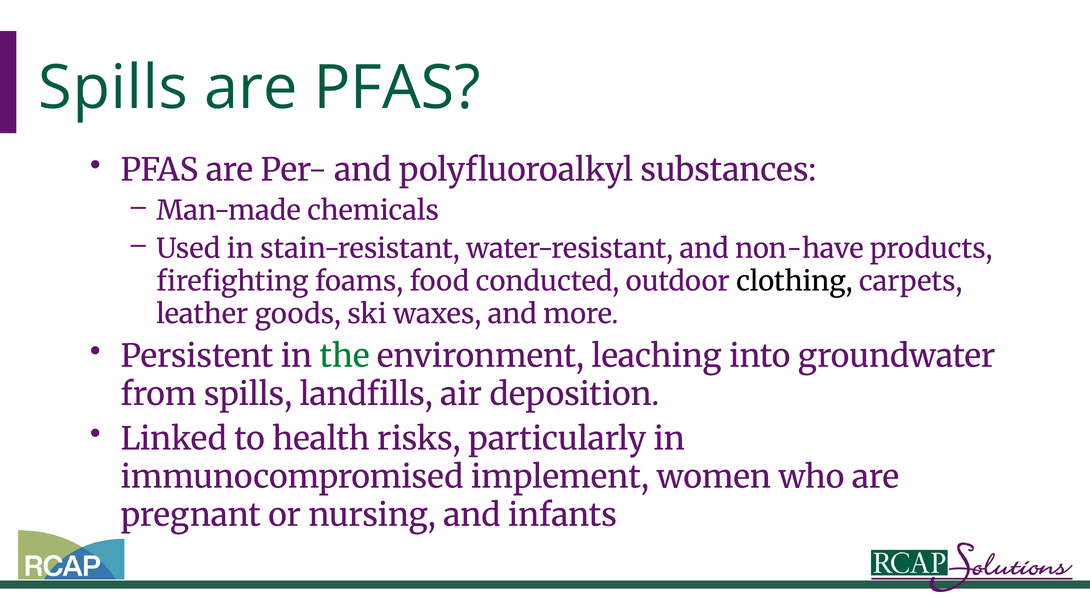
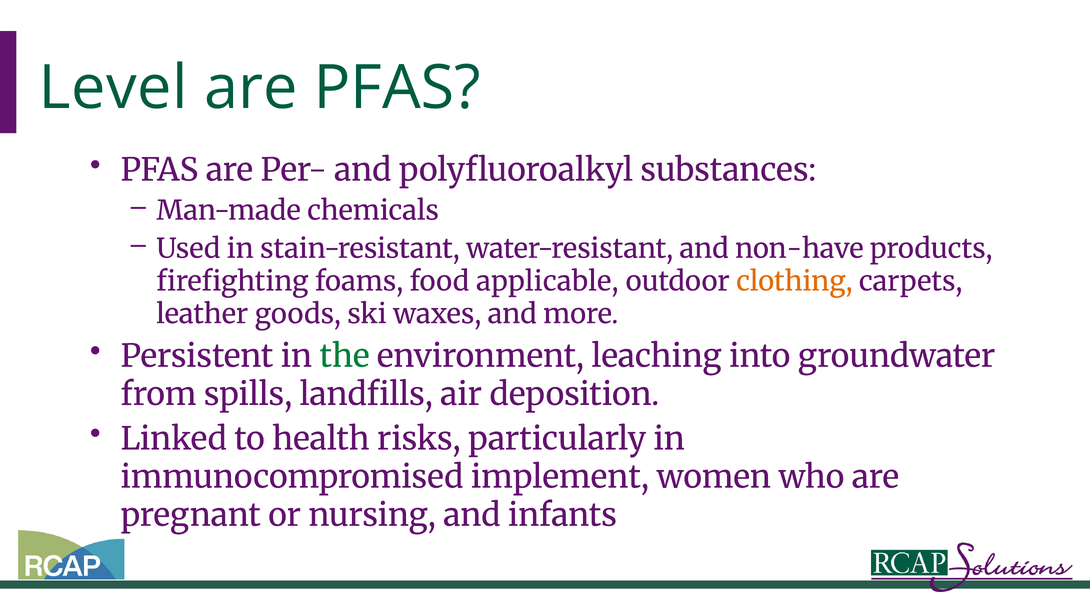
Spills at (113, 88): Spills -> Level
conducted: conducted -> applicable
clothing colour: black -> orange
